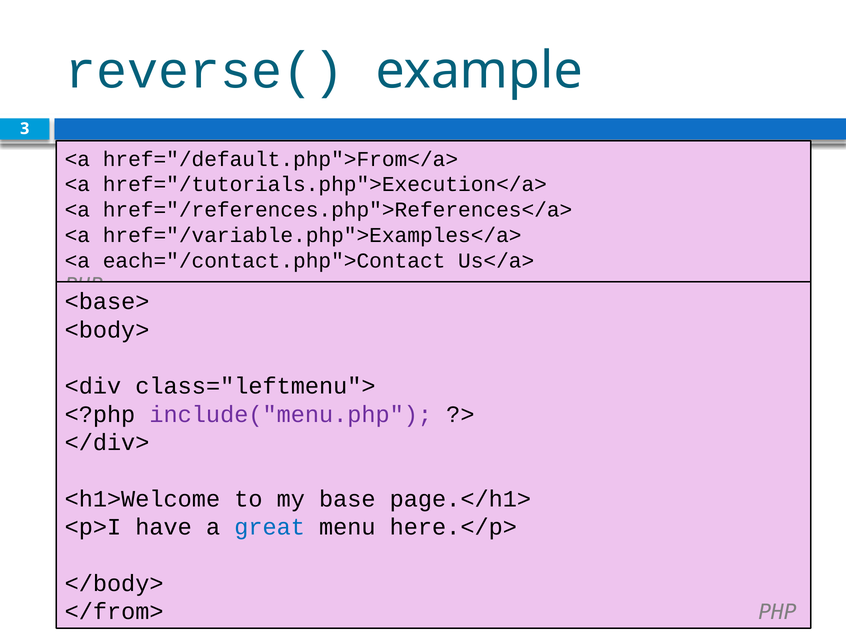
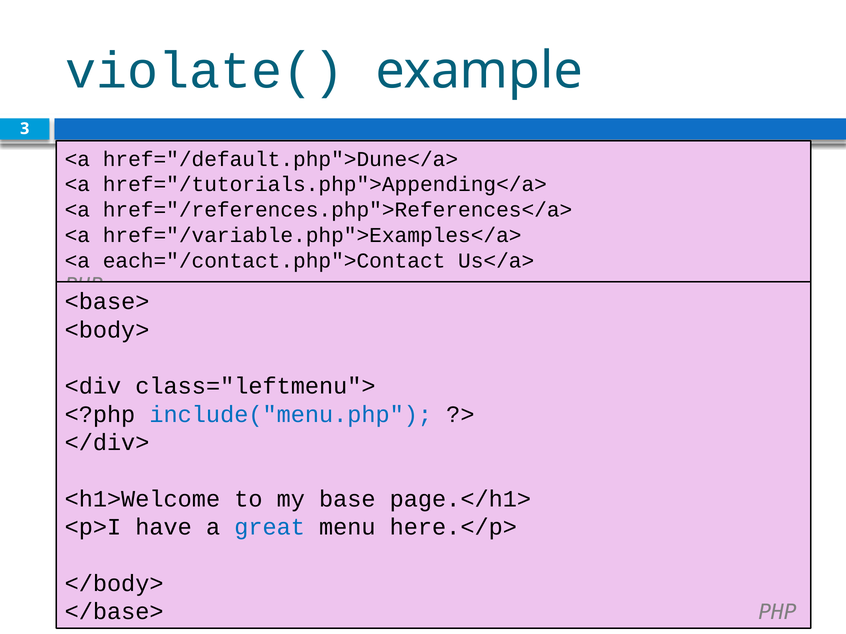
reverse(: reverse( -> violate(
href="/default.php">From</a>: href="/default.php">From</a> -> href="/default.php">Dune</a>
href="/tutorials.php">Execution</a>: href="/tutorials.php">Execution</a> -> href="/tutorials.php">Appending</a>
include("menu.php colour: purple -> blue
</from>: </from> -> </base>
